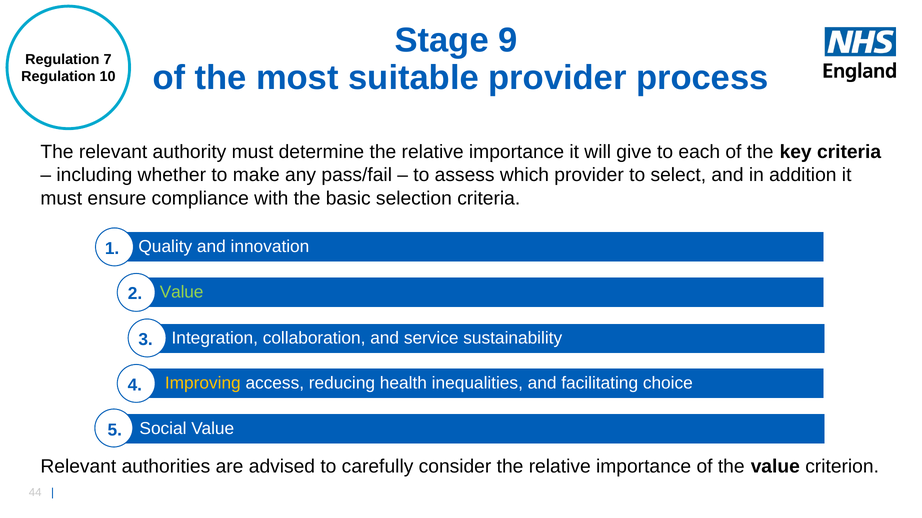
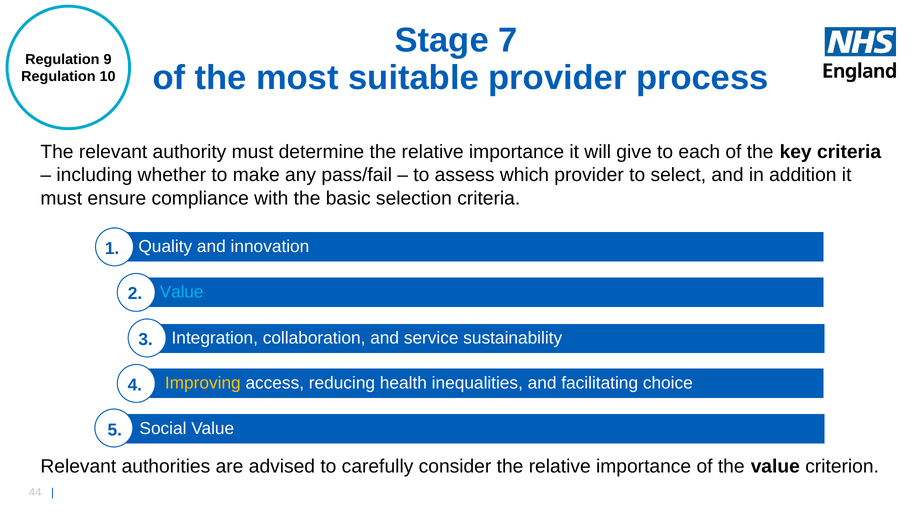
9: 9 -> 7
7: 7 -> 9
Value at (182, 293) colour: light green -> light blue
